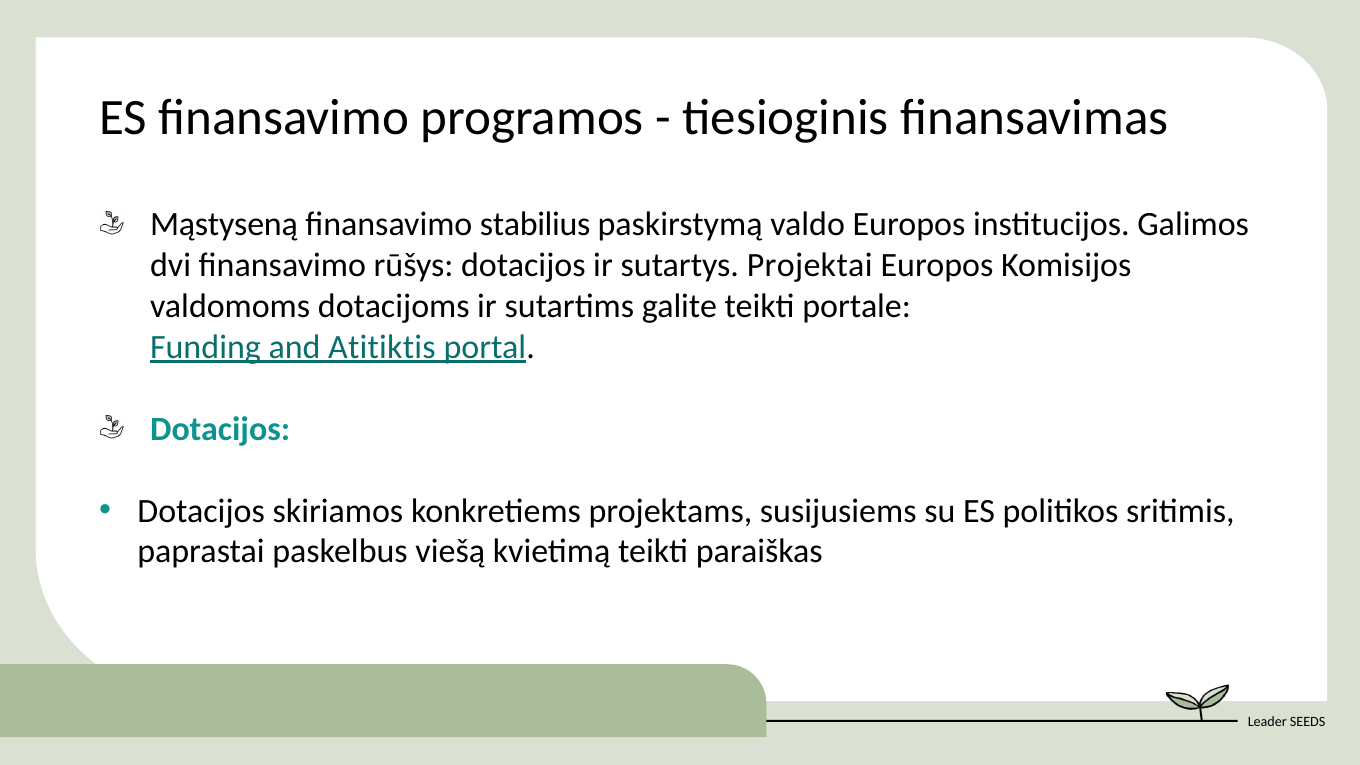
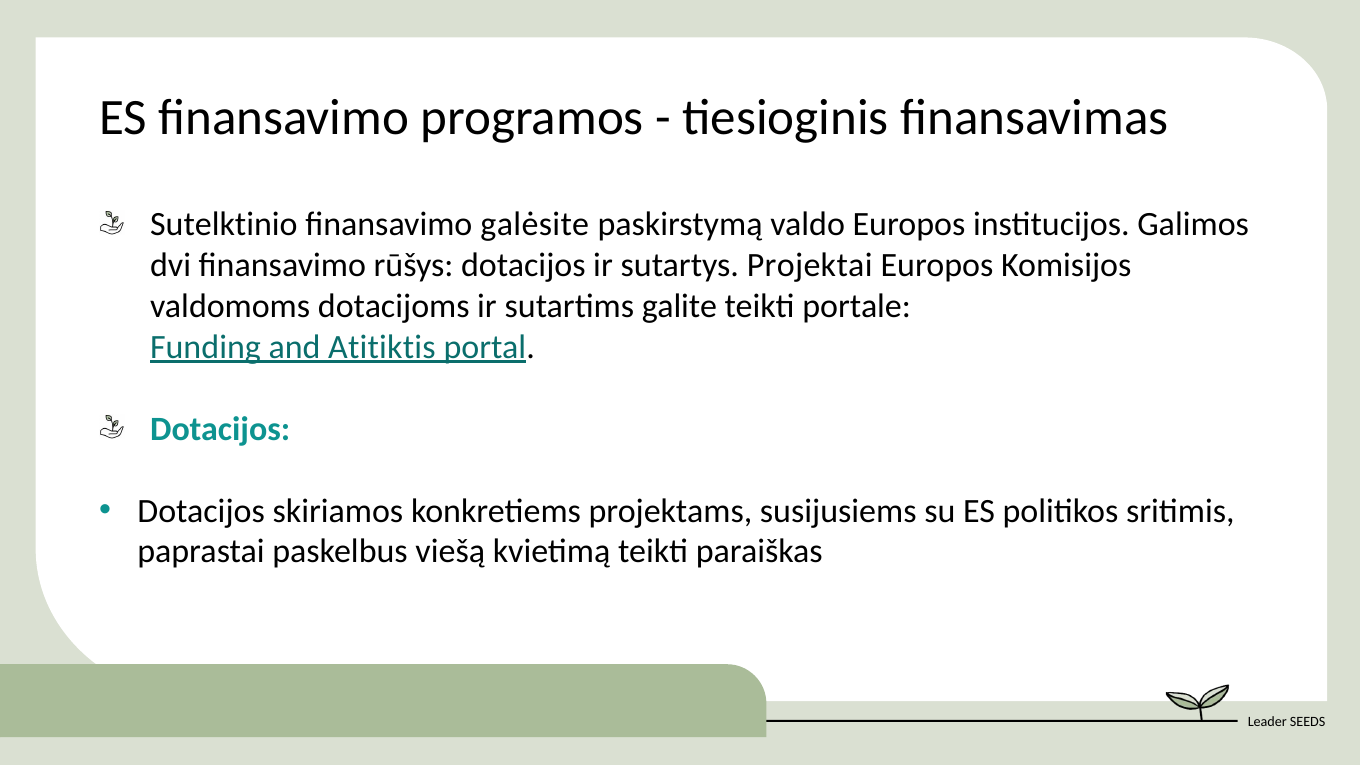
Mąstyseną: Mąstyseną -> Sutelktinio
stabilius: stabilius -> galėsite
